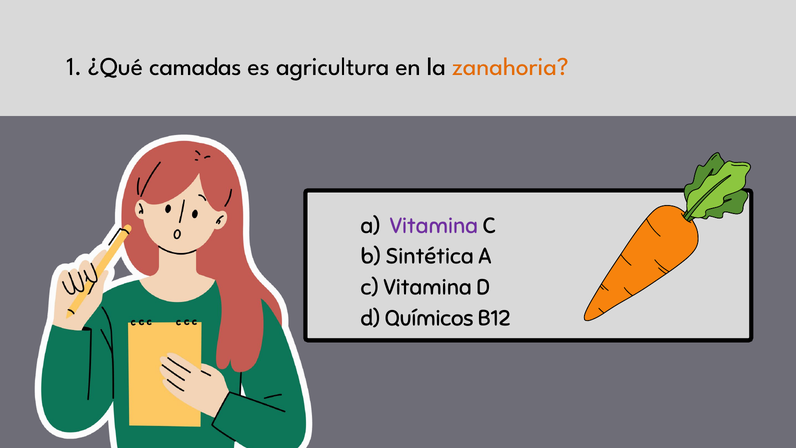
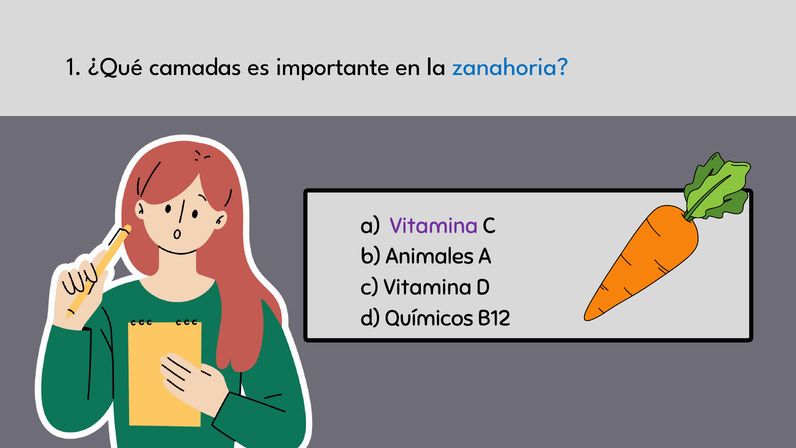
agricultura: agricultura -> importante
zanahoria colour: orange -> blue
Sintética: Sintética -> Animales
